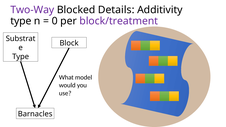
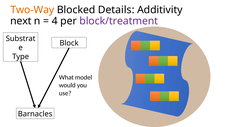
Two-Way colour: purple -> orange
type at (21, 21): type -> next
0: 0 -> 4
